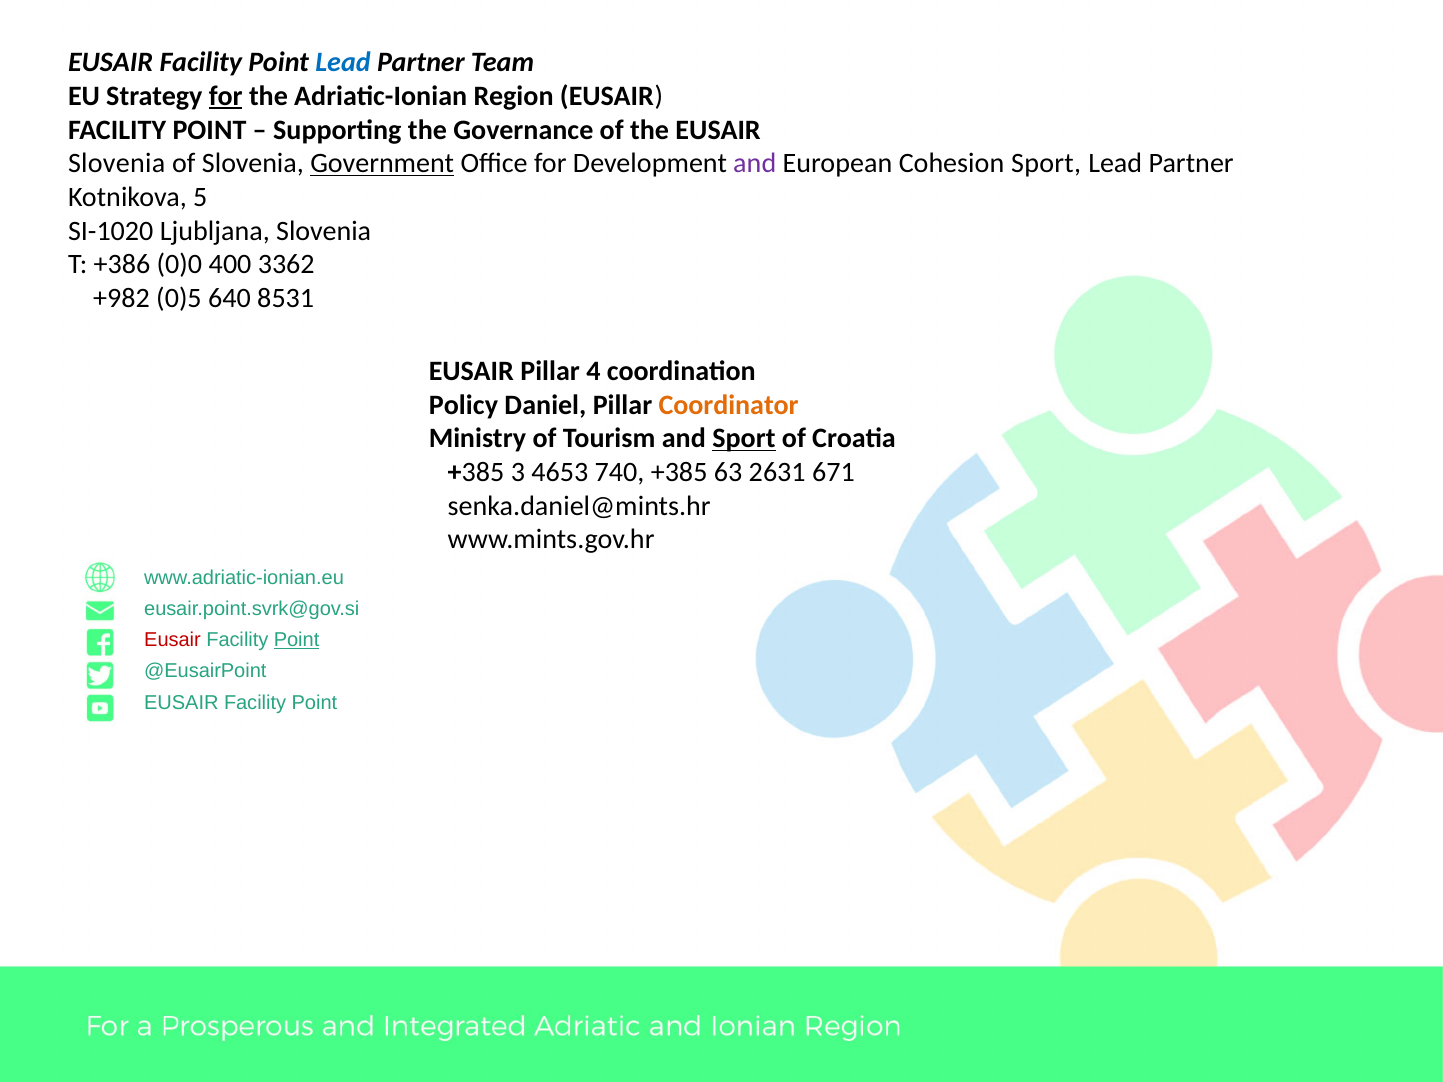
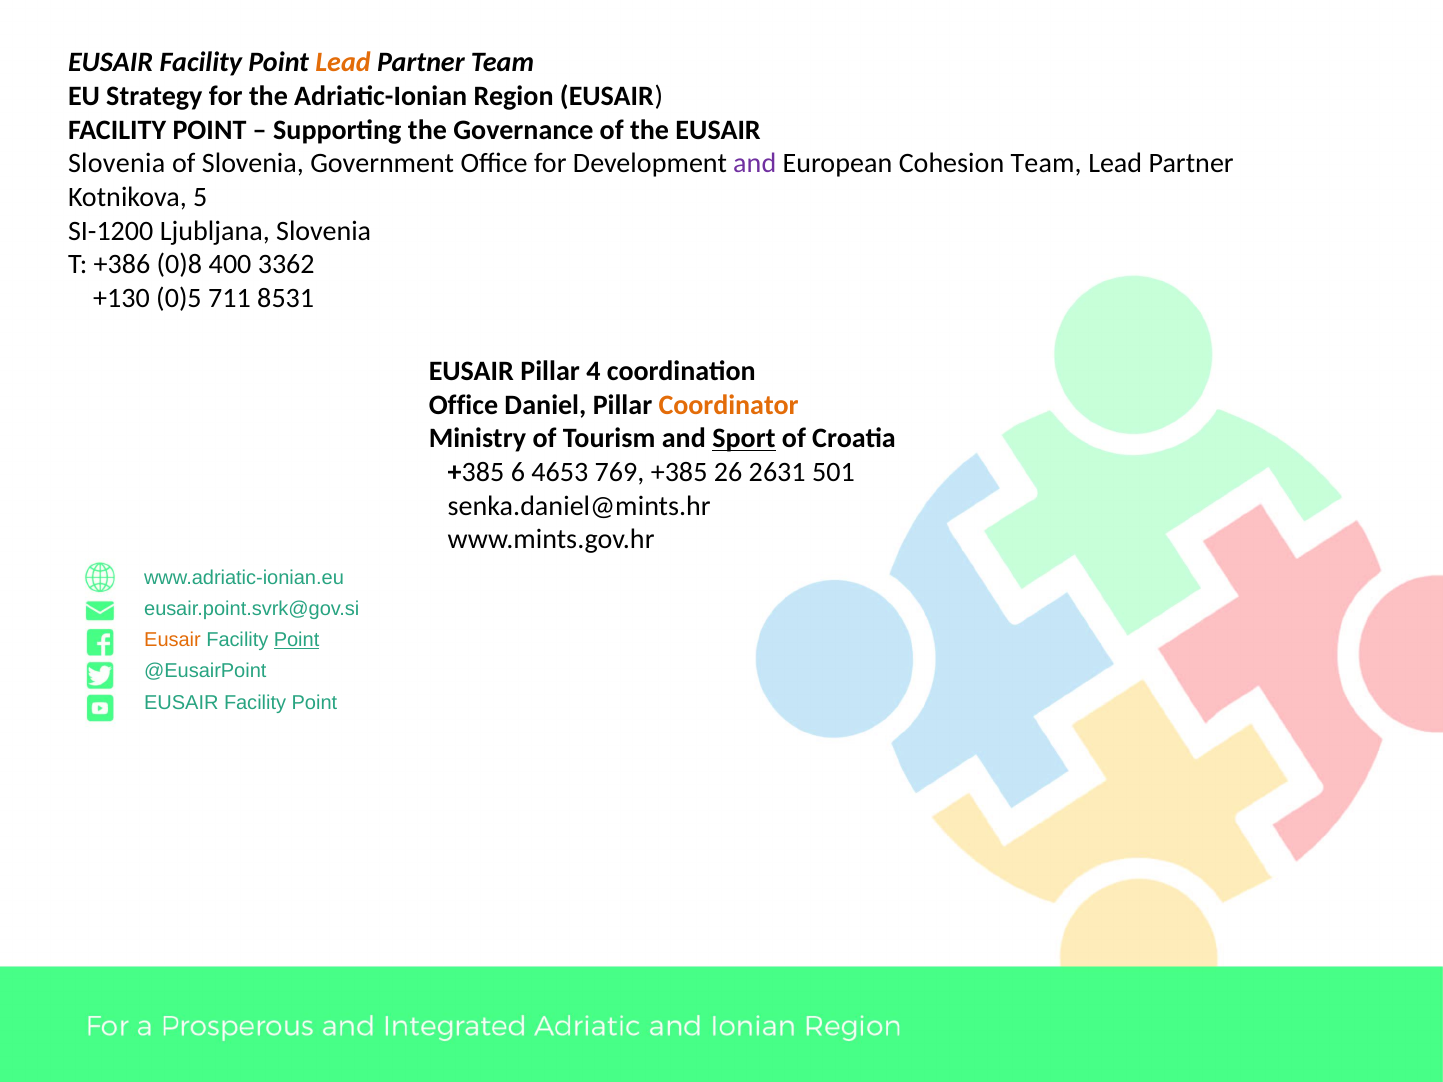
Lead at (343, 62) colour: blue -> orange
for at (226, 96) underline: present -> none
Government underline: present -> none
Cohesion Sport: Sport -> Team
SI-1020: SI-1020 -> SI-1200
0)0: 0)0 -> 0)8
+982: +982 -> +130
640: 640 -> 711
Policy at (463, 405): Policy -> Office
3: 3 -> 6
740: 740 -> 769
63: 63 -> 26
671: 671 -> 501
Eusair at (172, 640) colour: red -> orange
